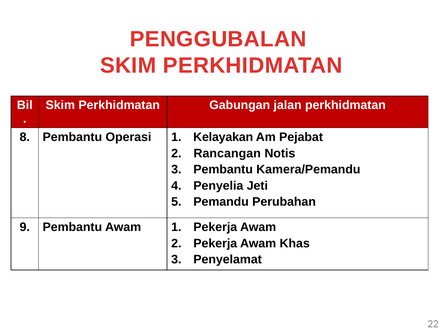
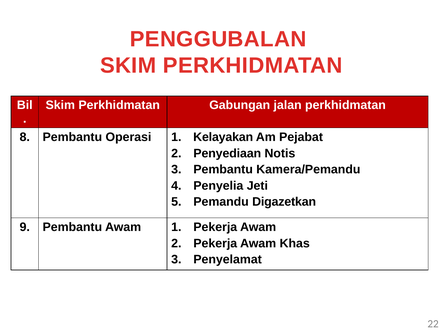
Rancangan: Rancangan -> Penyediaan
Perubahan: Perubahan -> Digazetkan
